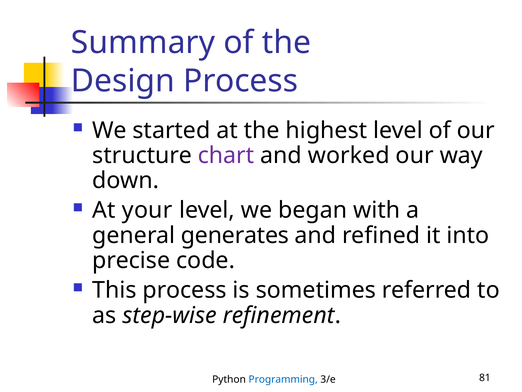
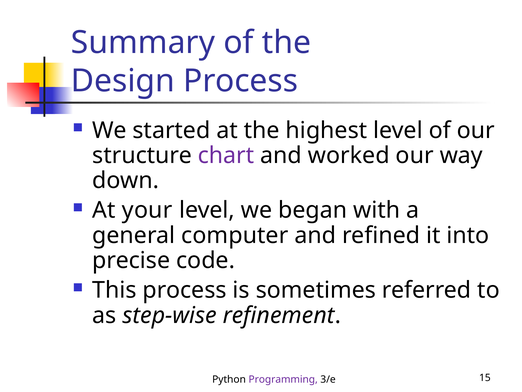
generates: generates -> computer
Programming colour: blue -> purple
81: 81 -> 15
